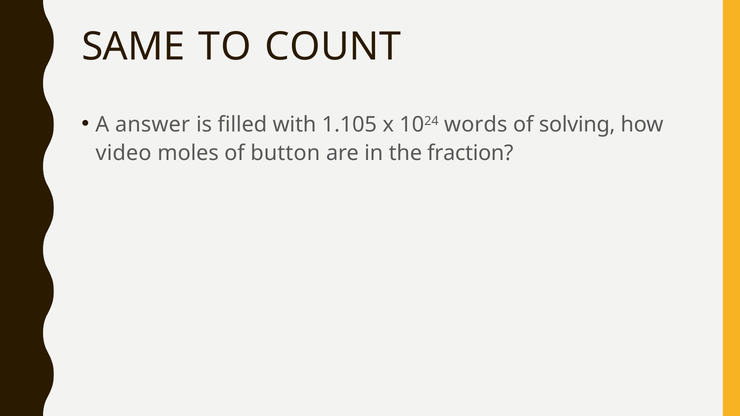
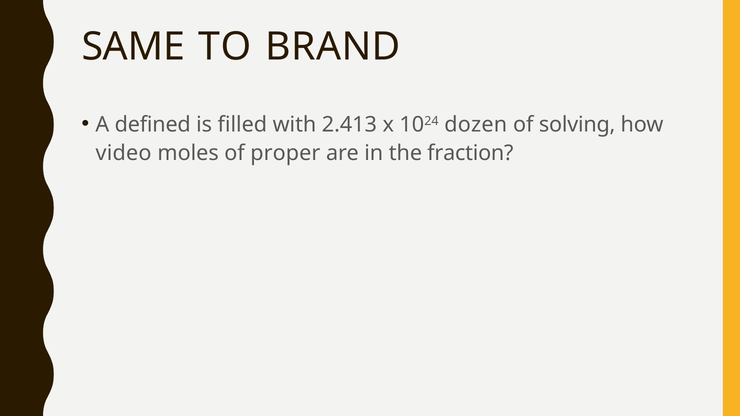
COUNT: COUNT -> BRAND
answer: answer -> defined
1.105: 1.105 -> 2.413
words: words -> dozen
button: button -> proper
